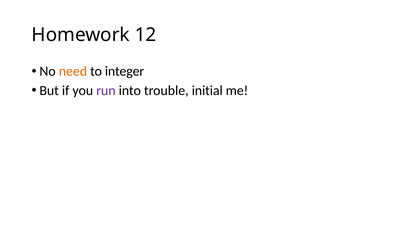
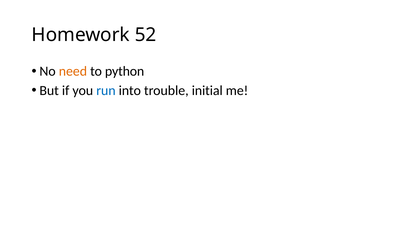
12: 12 -> 52
integer: integer -> python
run colour: purple -> blue
